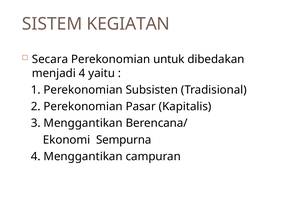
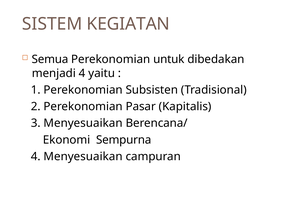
Secara: Secara -> Semua
3 Menggantikan: Menggantikan -> Menyesuaikan
4 Menggantikan: Menggantikan -> Menyesuaikan
